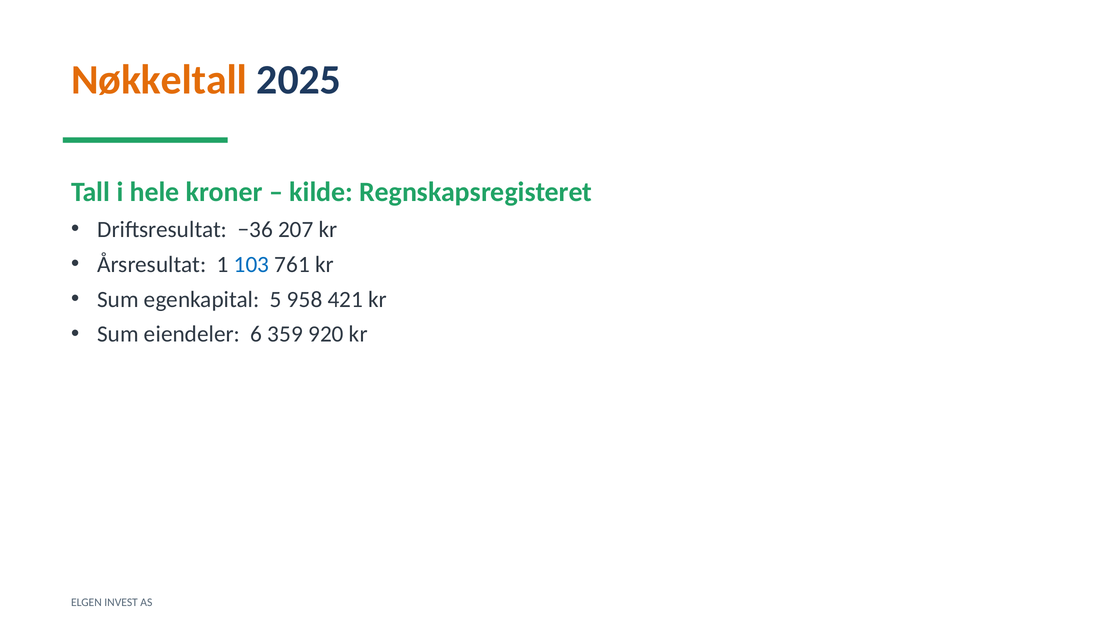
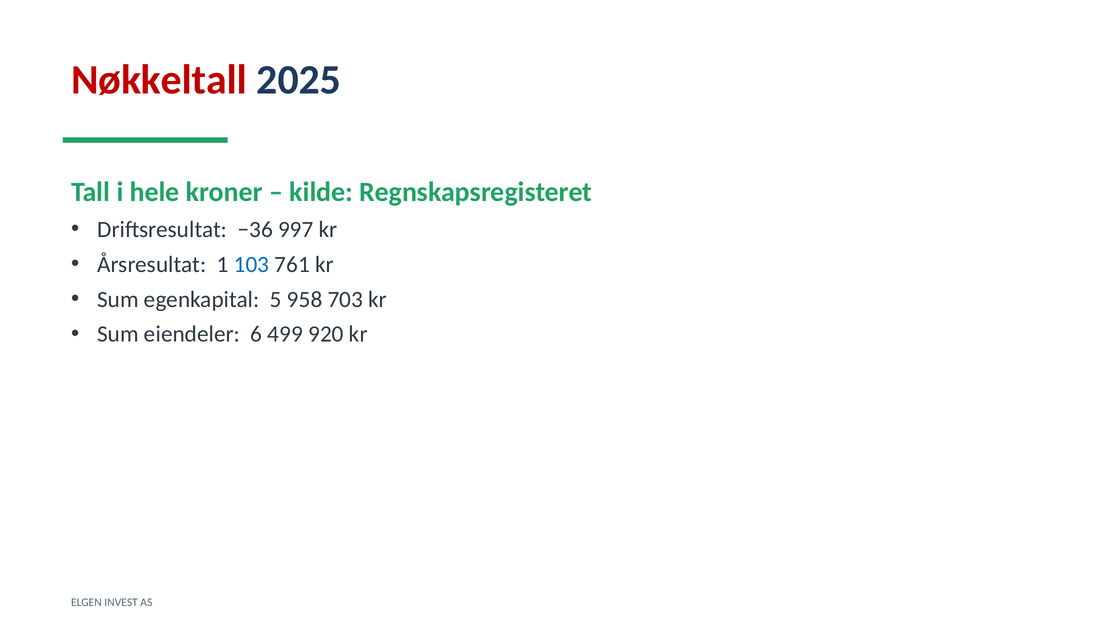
Nøkkeltall colour: orange -> red
207: 207 -> 997
421: 421 -> 703
359: 359 -> 499
